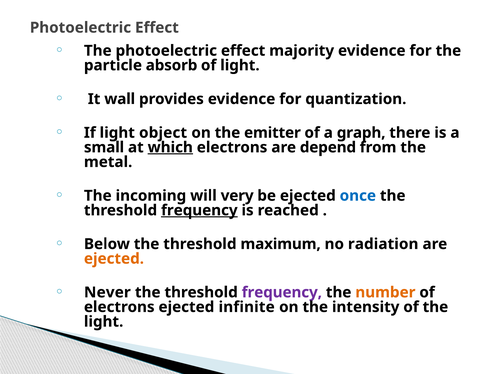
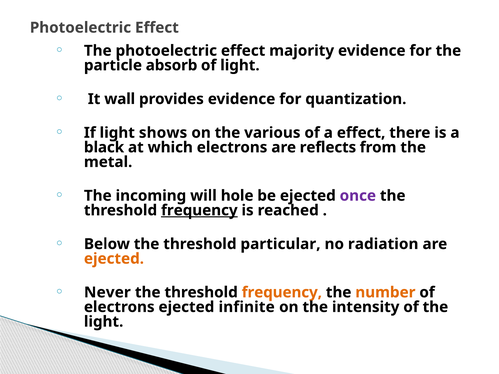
object: object -> shows
emitter: emitter -> various
a graph: graph -> effect
small: small -> black
which underline: present -> none
depend: depend -> reflects
very: very -> hole
once colour: blue -> purple
maximum: maximum -> particular
frequency at (282, 293) colour: purple -> orange
